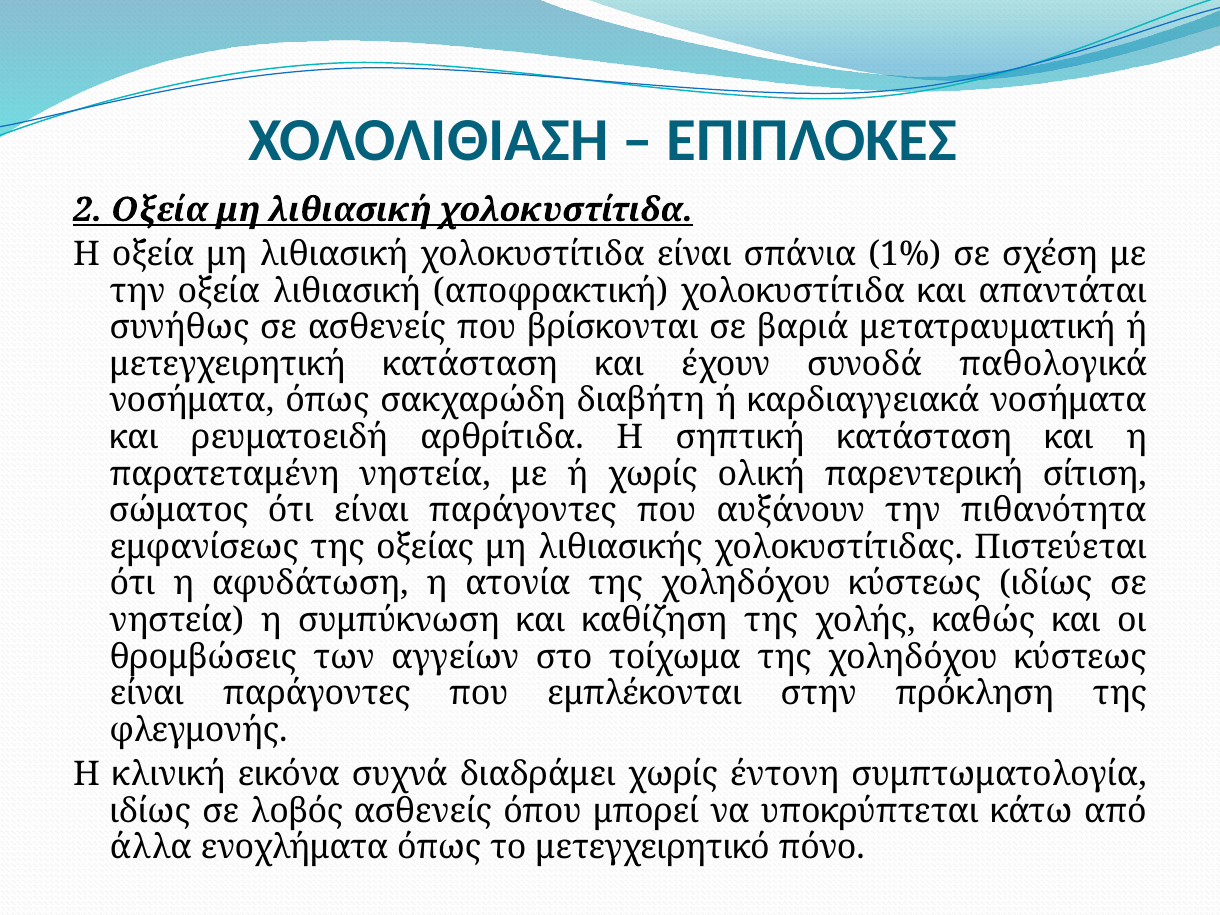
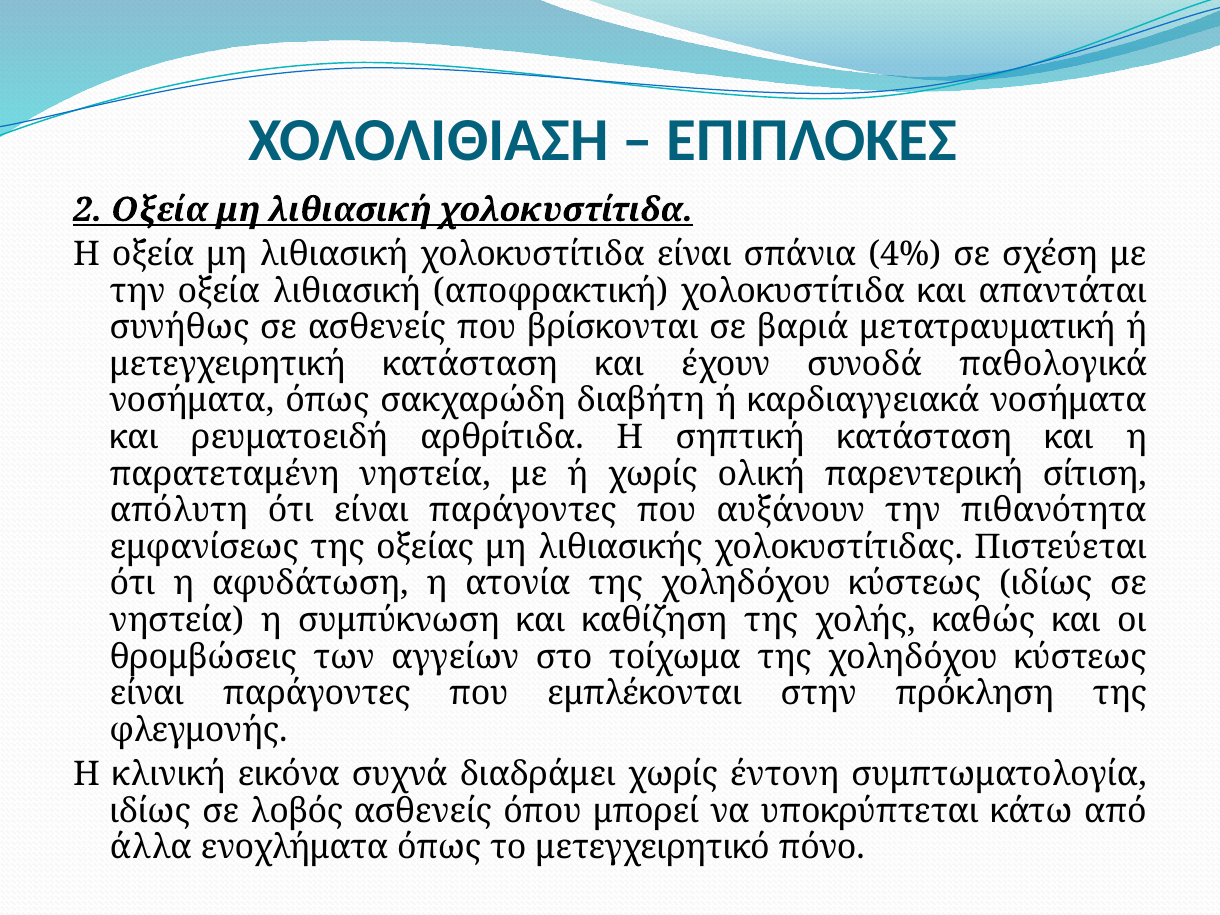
1%: 1% -> 4%
σώματος: σώματος -> απόλυτη
